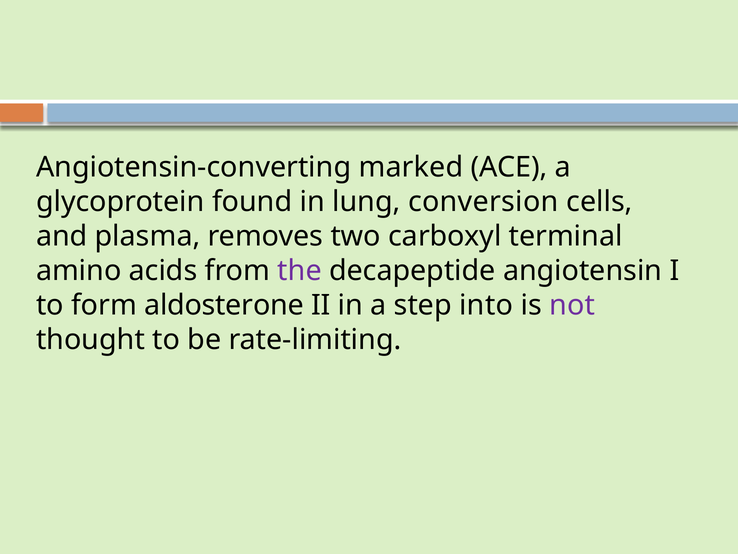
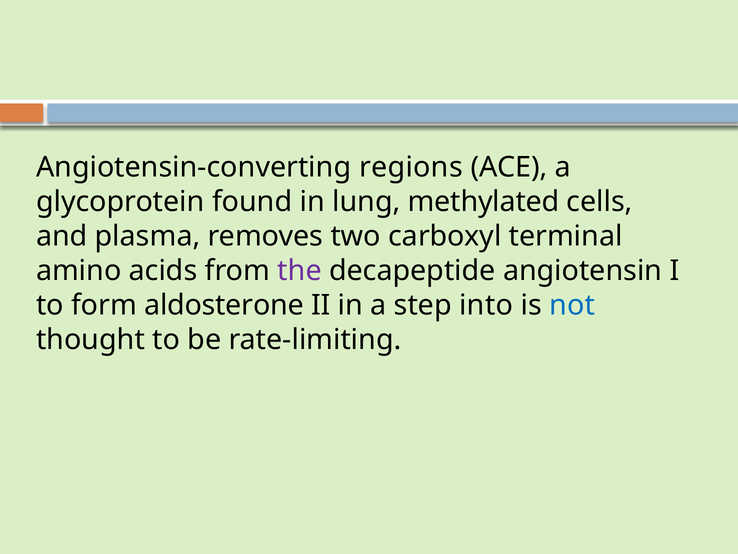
marked: marked -> regions
conversion: conversion -> methylated
not colour: purple -> blue
